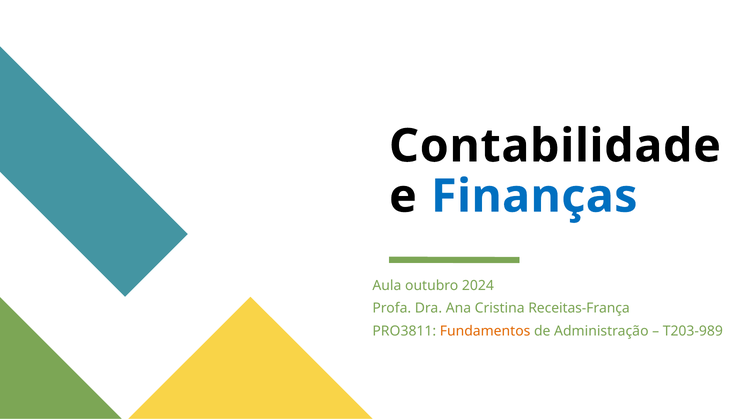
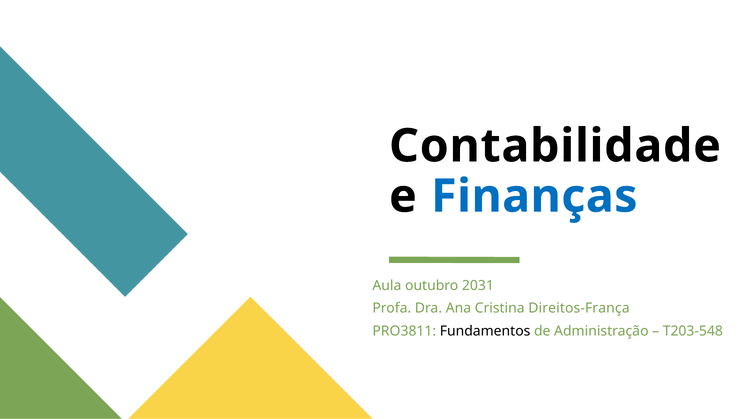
2024: 2024 -> 2031
Receitas-França: Receitas-França -> Direitos-França
Fundamentos colour: orange -> black
T203-989: T203-989 -> T203-548
